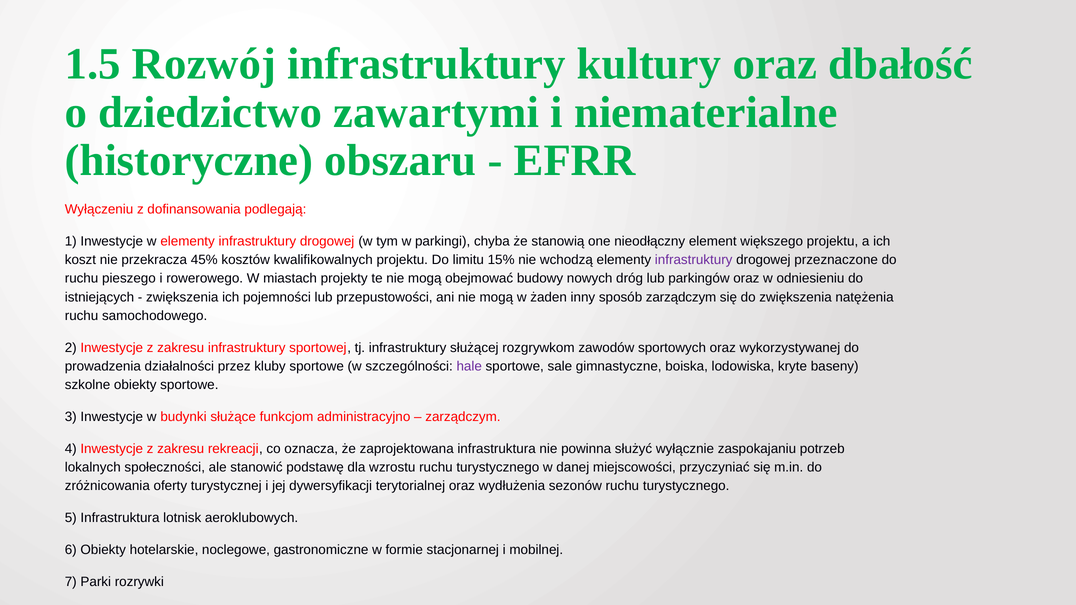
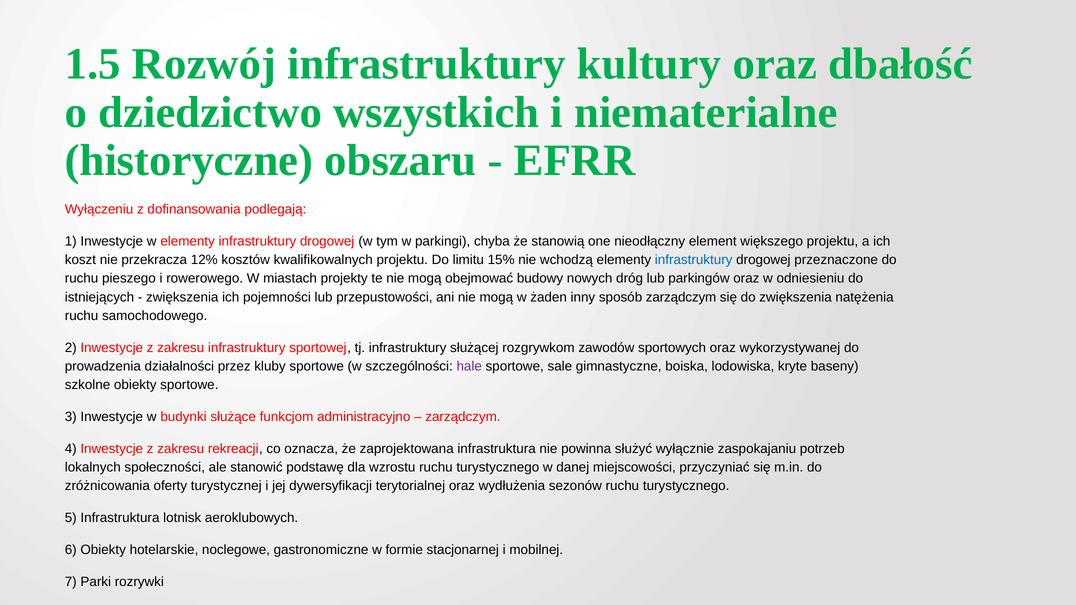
zawartymi: zawartymi -> wszystkich
45%: 45% -> 12%
infrastruktury at (694, 260) colour: purple -> blue
